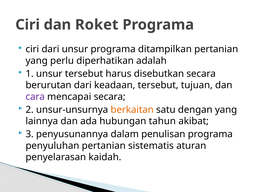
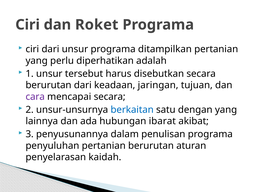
keadaan tersebut: tersebut -> jaringan
berkaitan colour: orange -> blue
tahun: tahun -> ibarat
pertanian sistematis: sistematis -> berurutan
